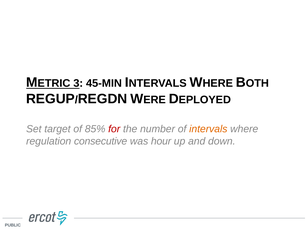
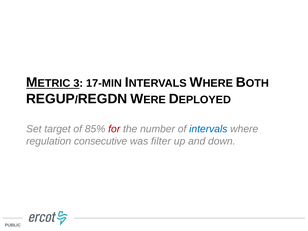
45-MIN: 45-MIN -> 17-MIN
intervals colour: orange -> blue
hour: hour -> filter
